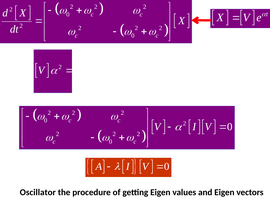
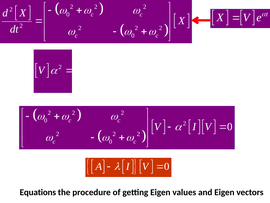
Oscillator: Oscillator -> Equations
